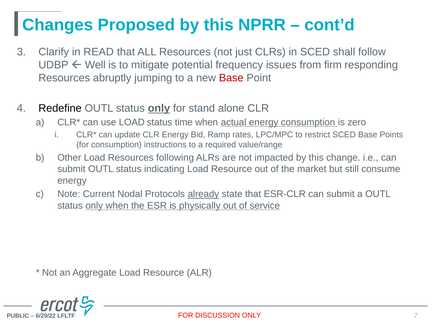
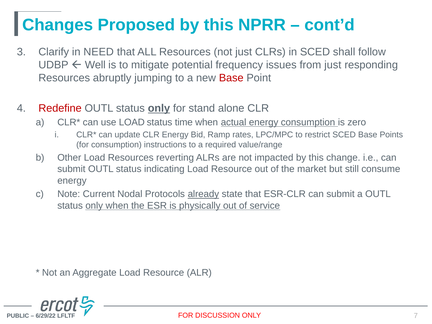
READ: READ -> NEED
from firm: firm -> just
Redefine colour: black -> red
following: following -> reverting
